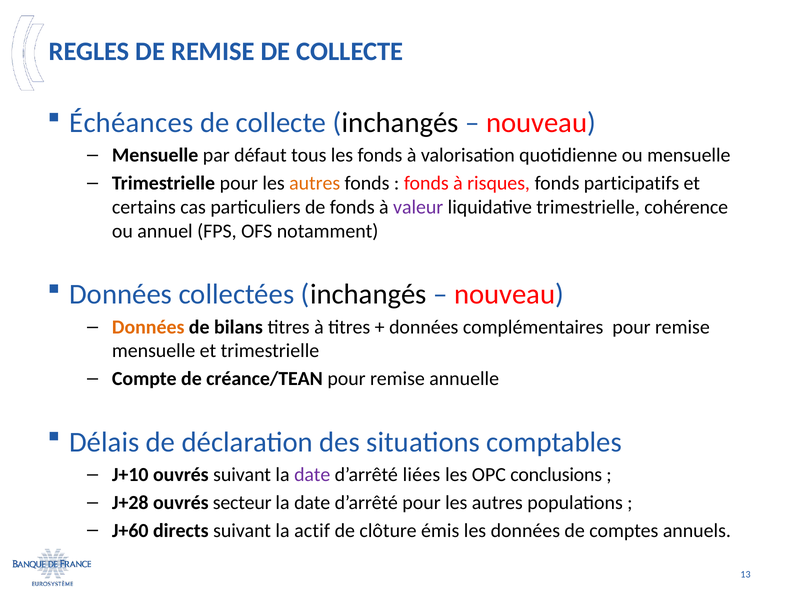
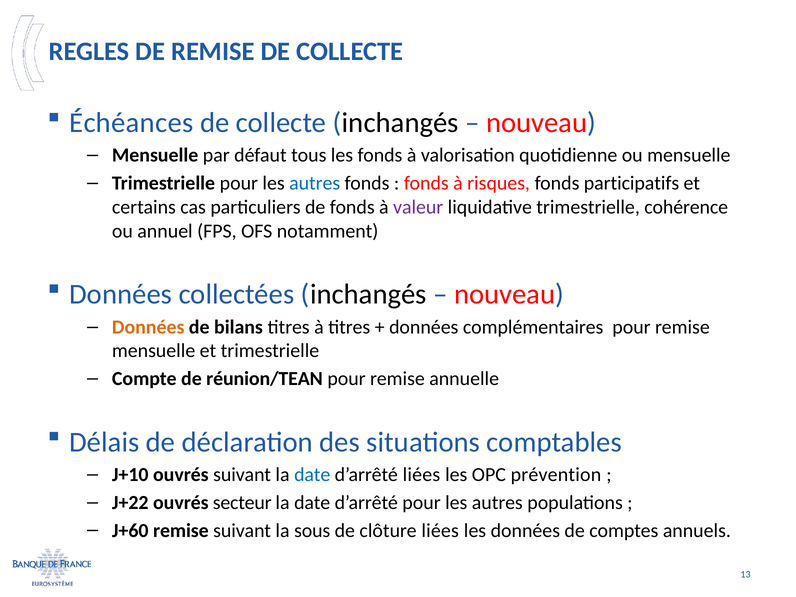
autres at (315, 183) colour: orange -> blue
créance/TEAN: créance/TEAN -> réunion/TEAN
date at (312, 475) colour: purple -> blue
conclusions: conclusions -> prévention
J+28: J+28 -> J+22
J+60 directs: directs -> remise
actif: actif -> sous
clôture émis: émis -> liées
